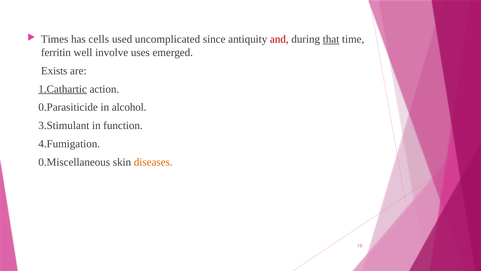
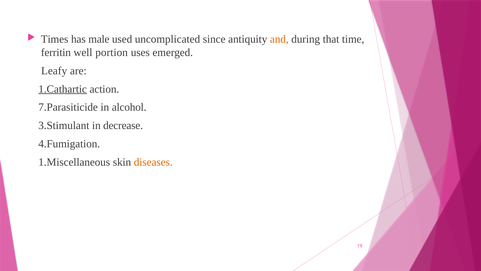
cells: cells -> male
and colour: red -> orange
that underline: present -> none
involve: involve -> portion
Exists: Exists -> Leafy
0.Parasiticide: 0.Parasiticide -> 7.Parasiticide
function: function -> decrease
0.Miscellaneous: 0.Miscellaneous -> 1.Miscellaneous
